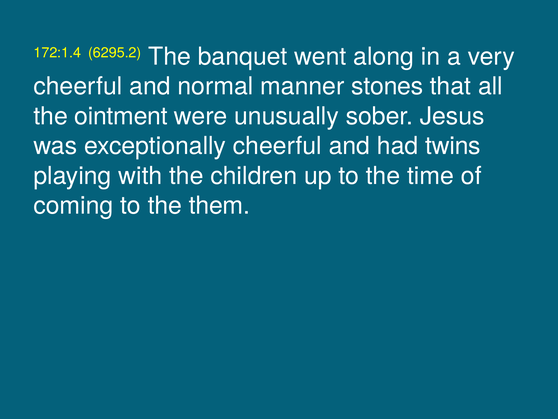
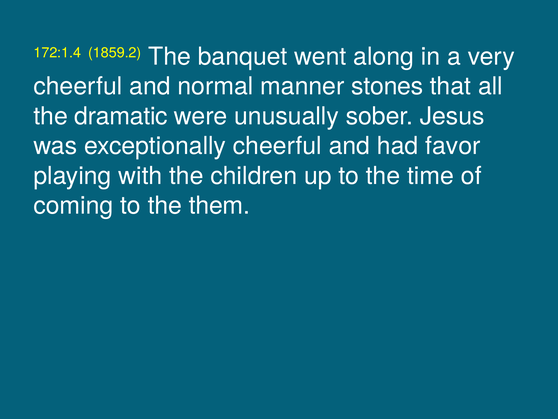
6295.2: 6295.2 -> 1859.2
ointment: ointment -> dramatic
twins: twins -> favor
